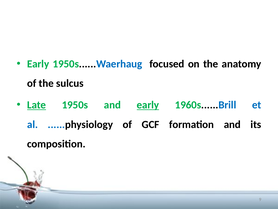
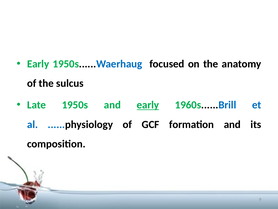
Late underline: present -> none
